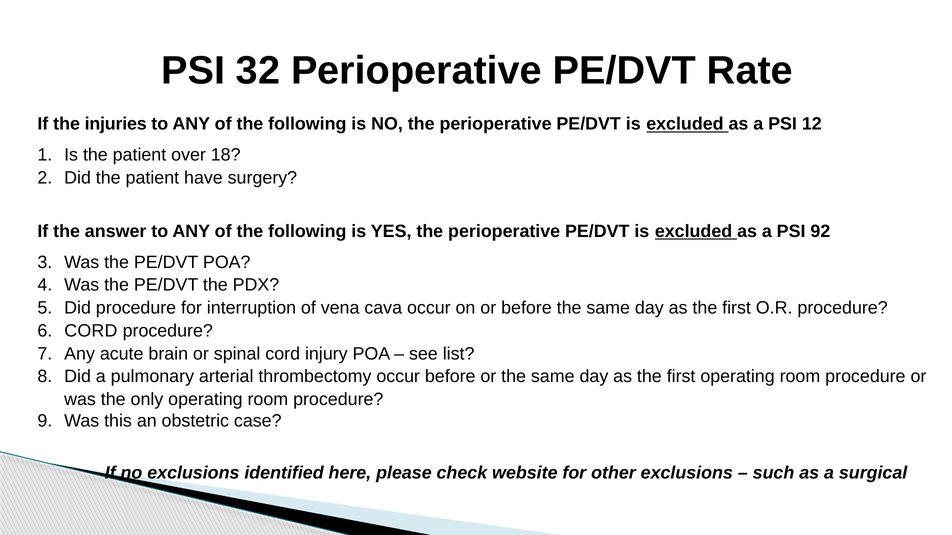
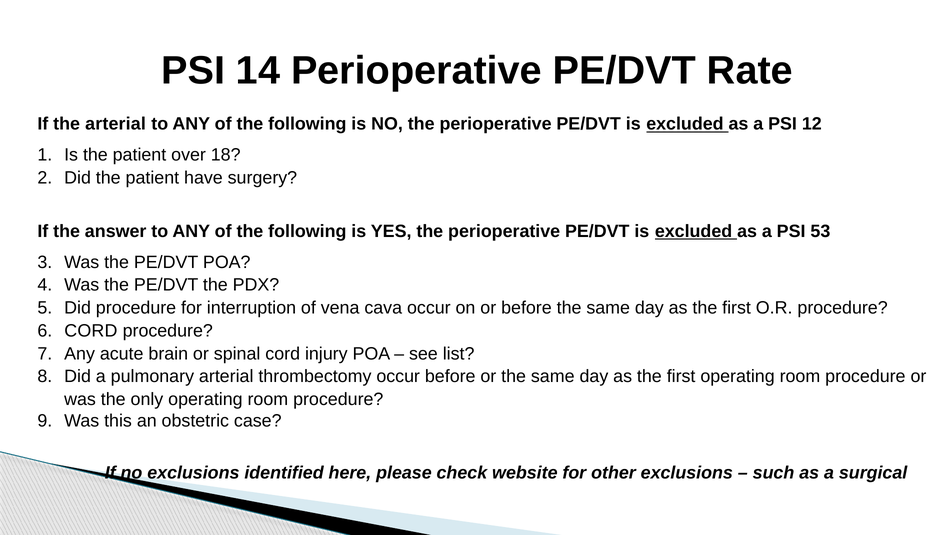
32: 32 -> 14
the injuries: injuries -> arterial
92: 92 -> 53
